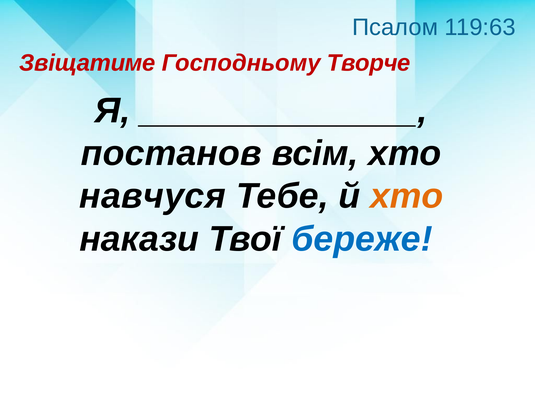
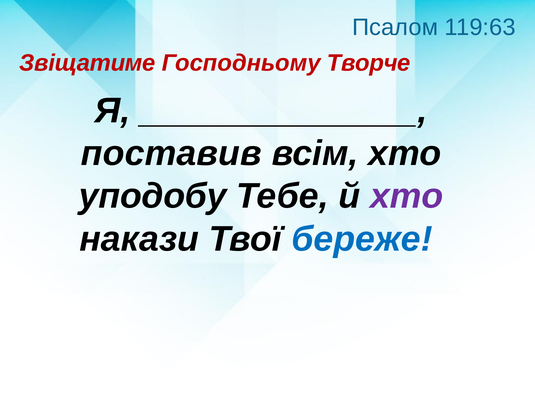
постанов: постанов -> поставив
навчуся: навчуся -> уподобу
хто at (407, 196) colour: orange -> purple
